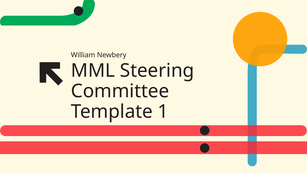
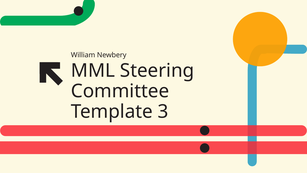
1: 1 -> 3
